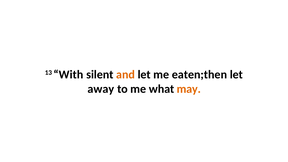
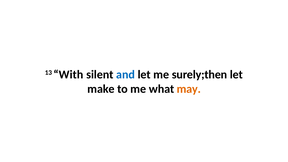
and colour: orange -> blue
eaten;then: eaten;then -> surely;then
away: away -> make
